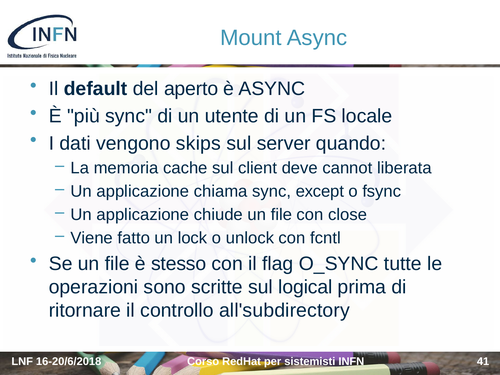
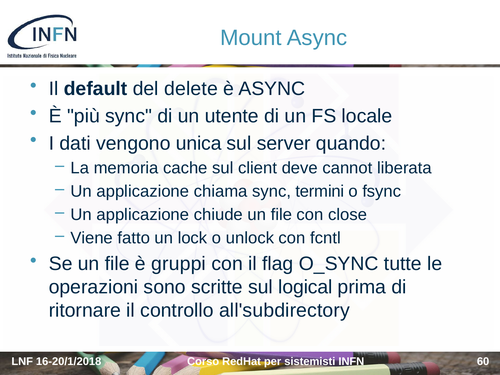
aperto: aperto -> delete
skips: skips -> unica
except: except -> termini
stesso: stesso -> gruppi
16-20/6/2018: 16-20/6/2018 -> 16-20/1/2018
41: 41 -> 60
